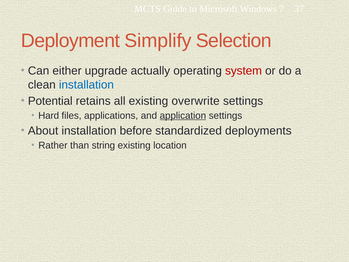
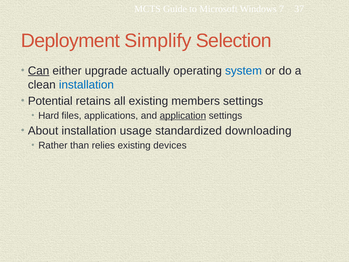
Can underline: none -> present
system colour: red -> blue
overwrite: overwrite -> members
before: before -> usage
deployments: deployments -> downloading
string: string -> relies
location: location -> devices
